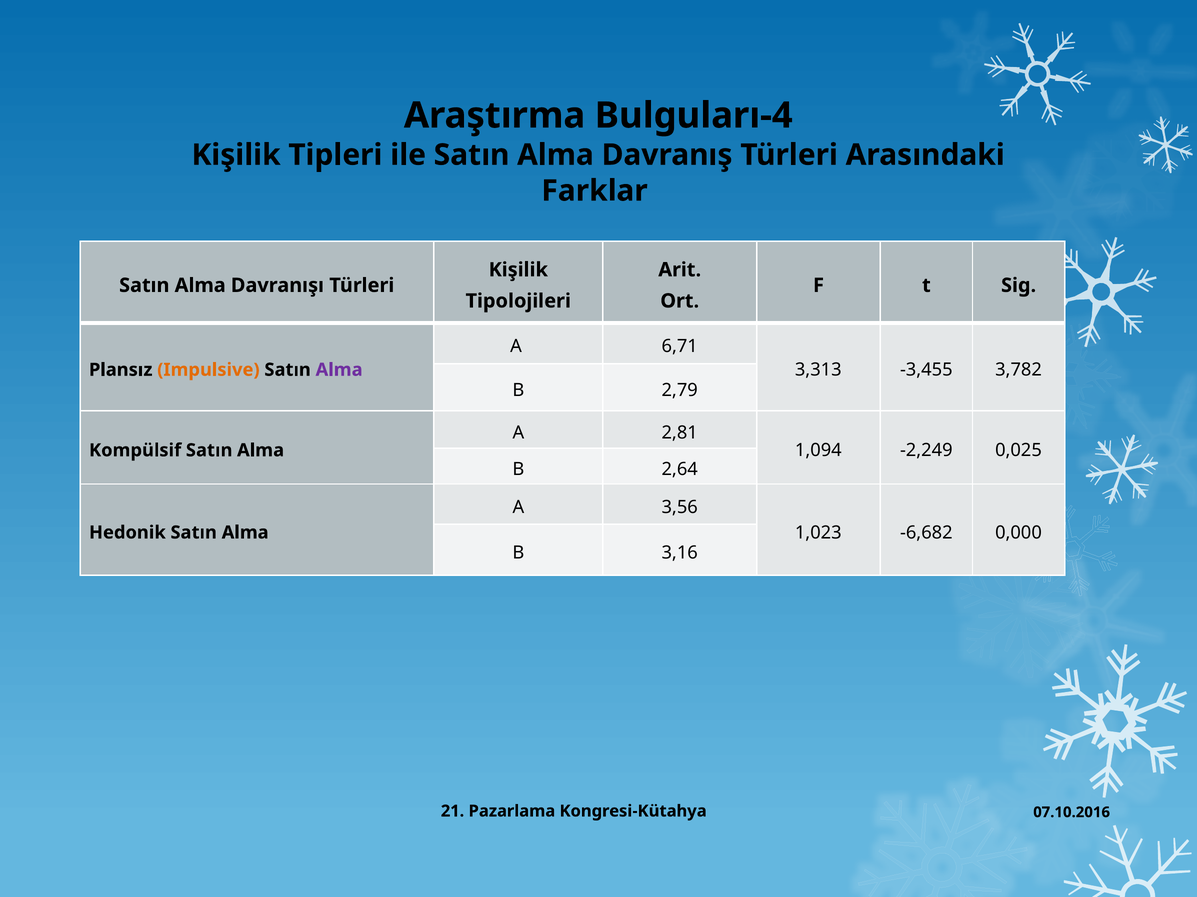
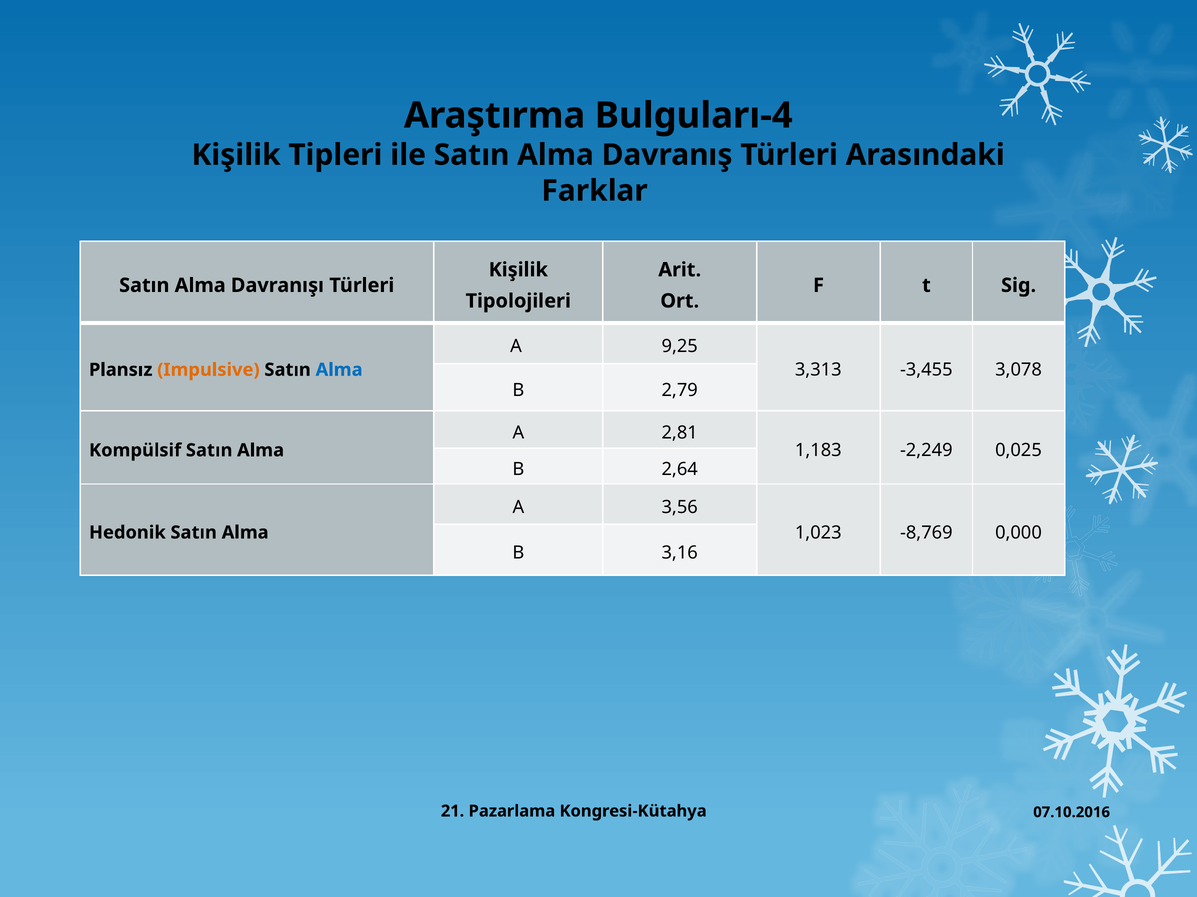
6,71: 6,71 -> 9,25
3,782: 3,782 -> 3,078
Alma at (339, 370) colour: purple -> blue
1,094: 1,094 -> 1,183
-6,682: -6,682 -> -8,769
